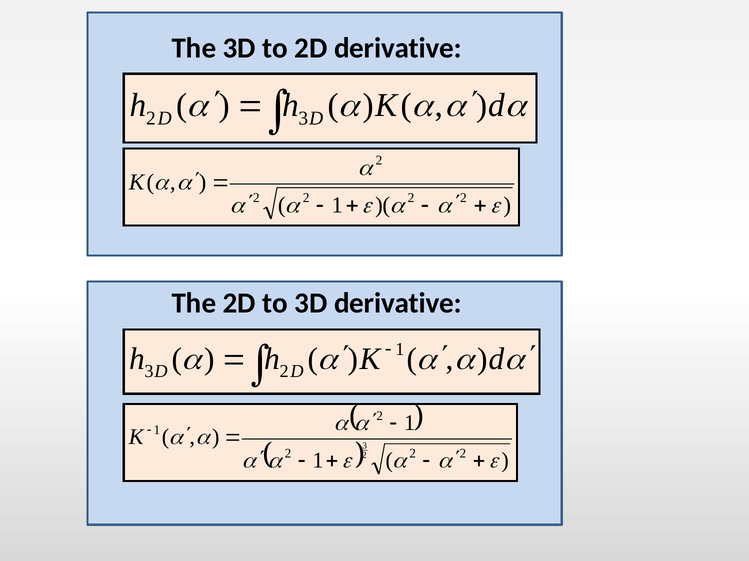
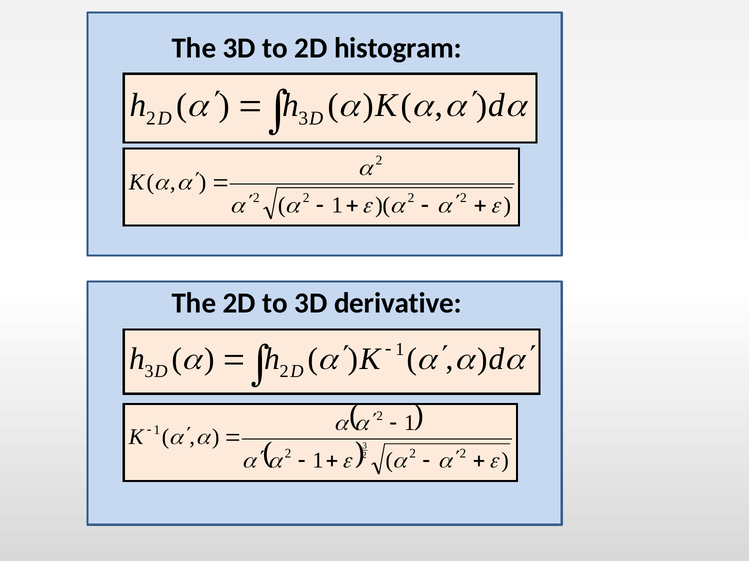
2D derivative: derivative -> histogram
